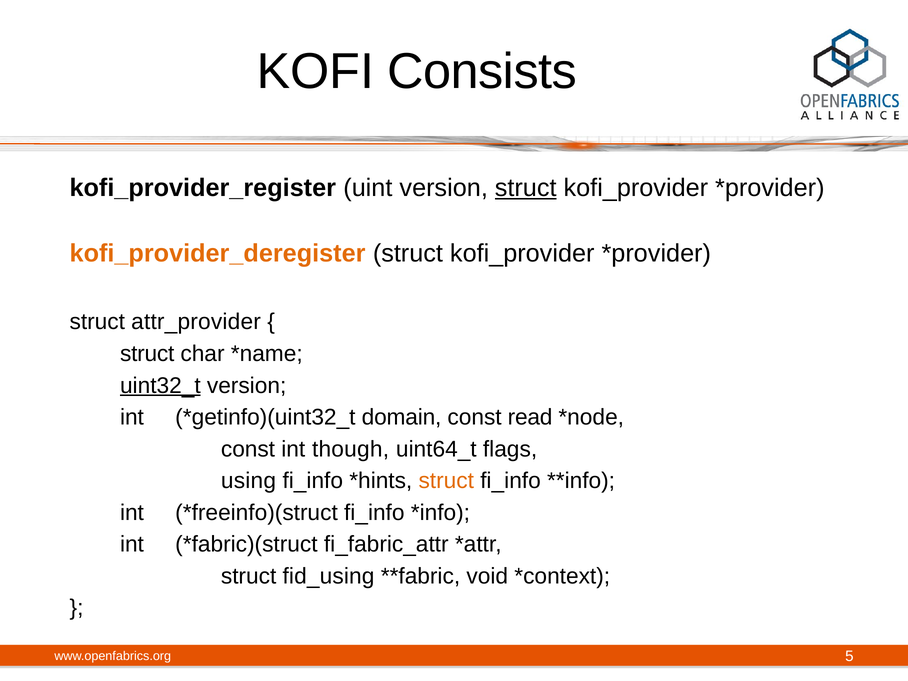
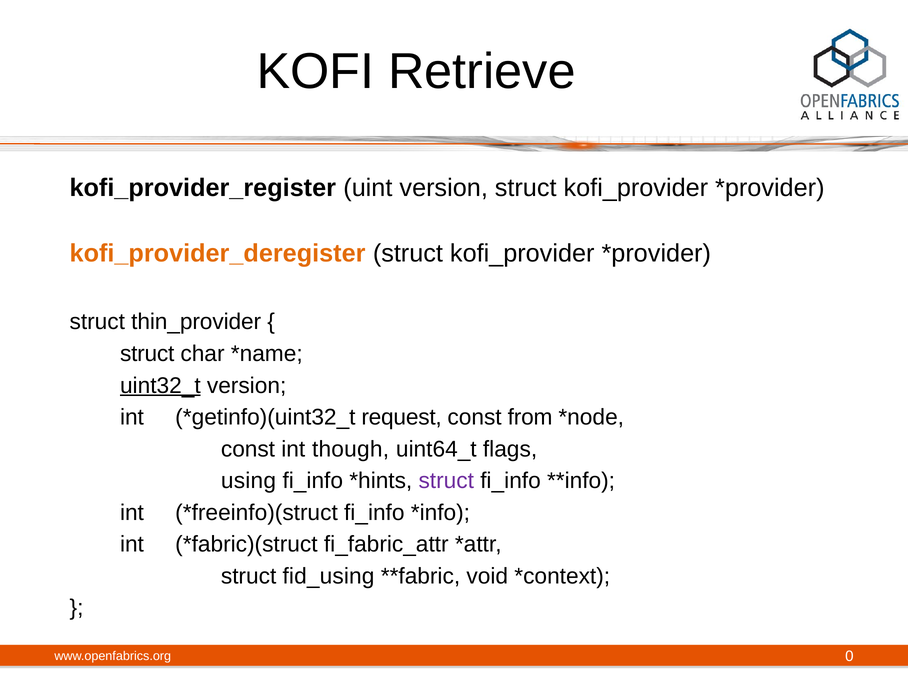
Consists: Consists -> Retrieve
struct at (526, 188) underline: present -> none
attr_provider: attr_provider -> thin_provider
domain: domain -> request
read: read -> from
struct at (446, 481) colour: orange -> purple
5: 5 -> 0
